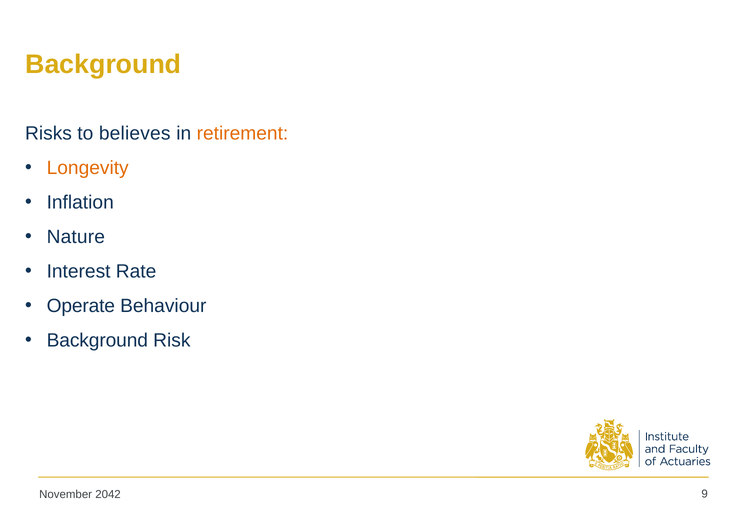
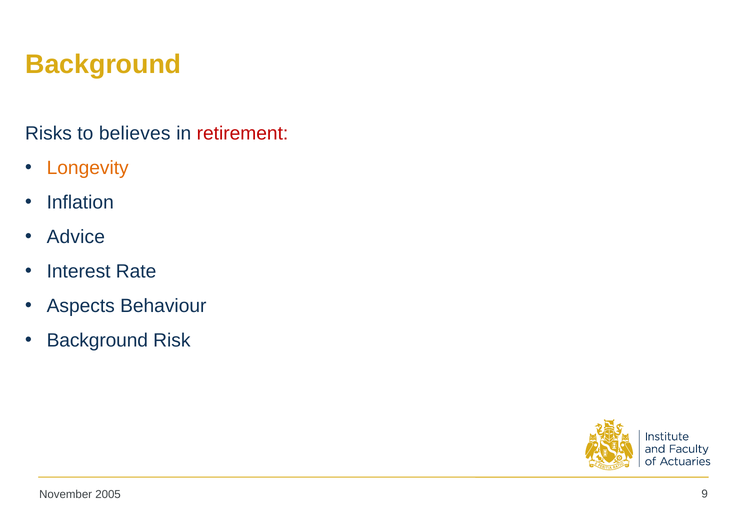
retirement colour: orange -> red
Nature: Nature -> Advice
Operate: Operate -> Aspects
2042: 2042 -> 2005
